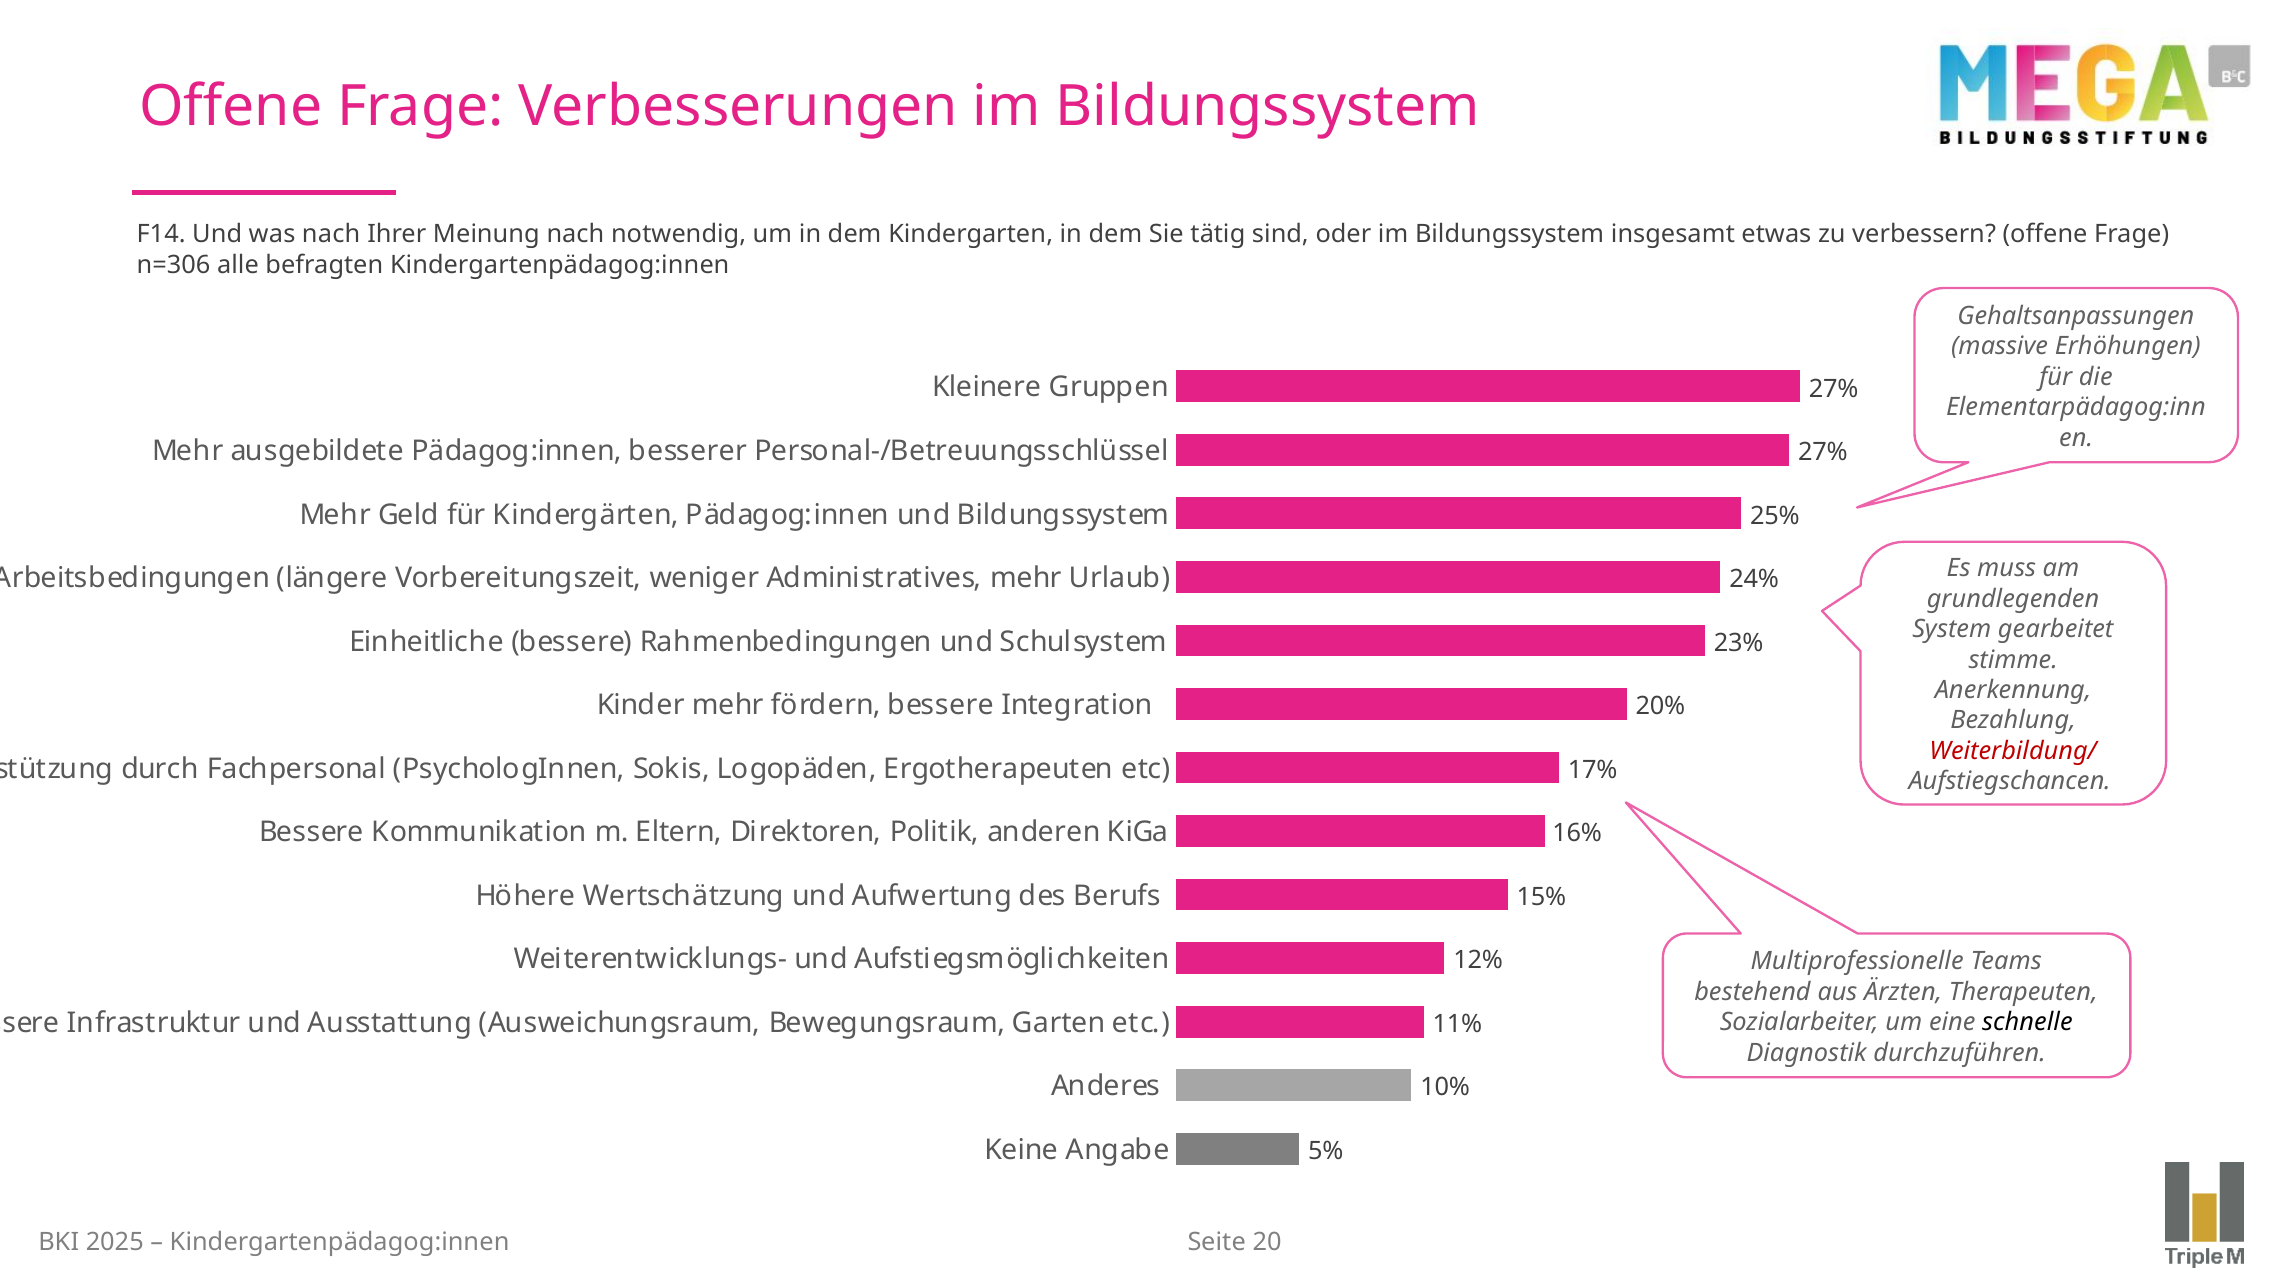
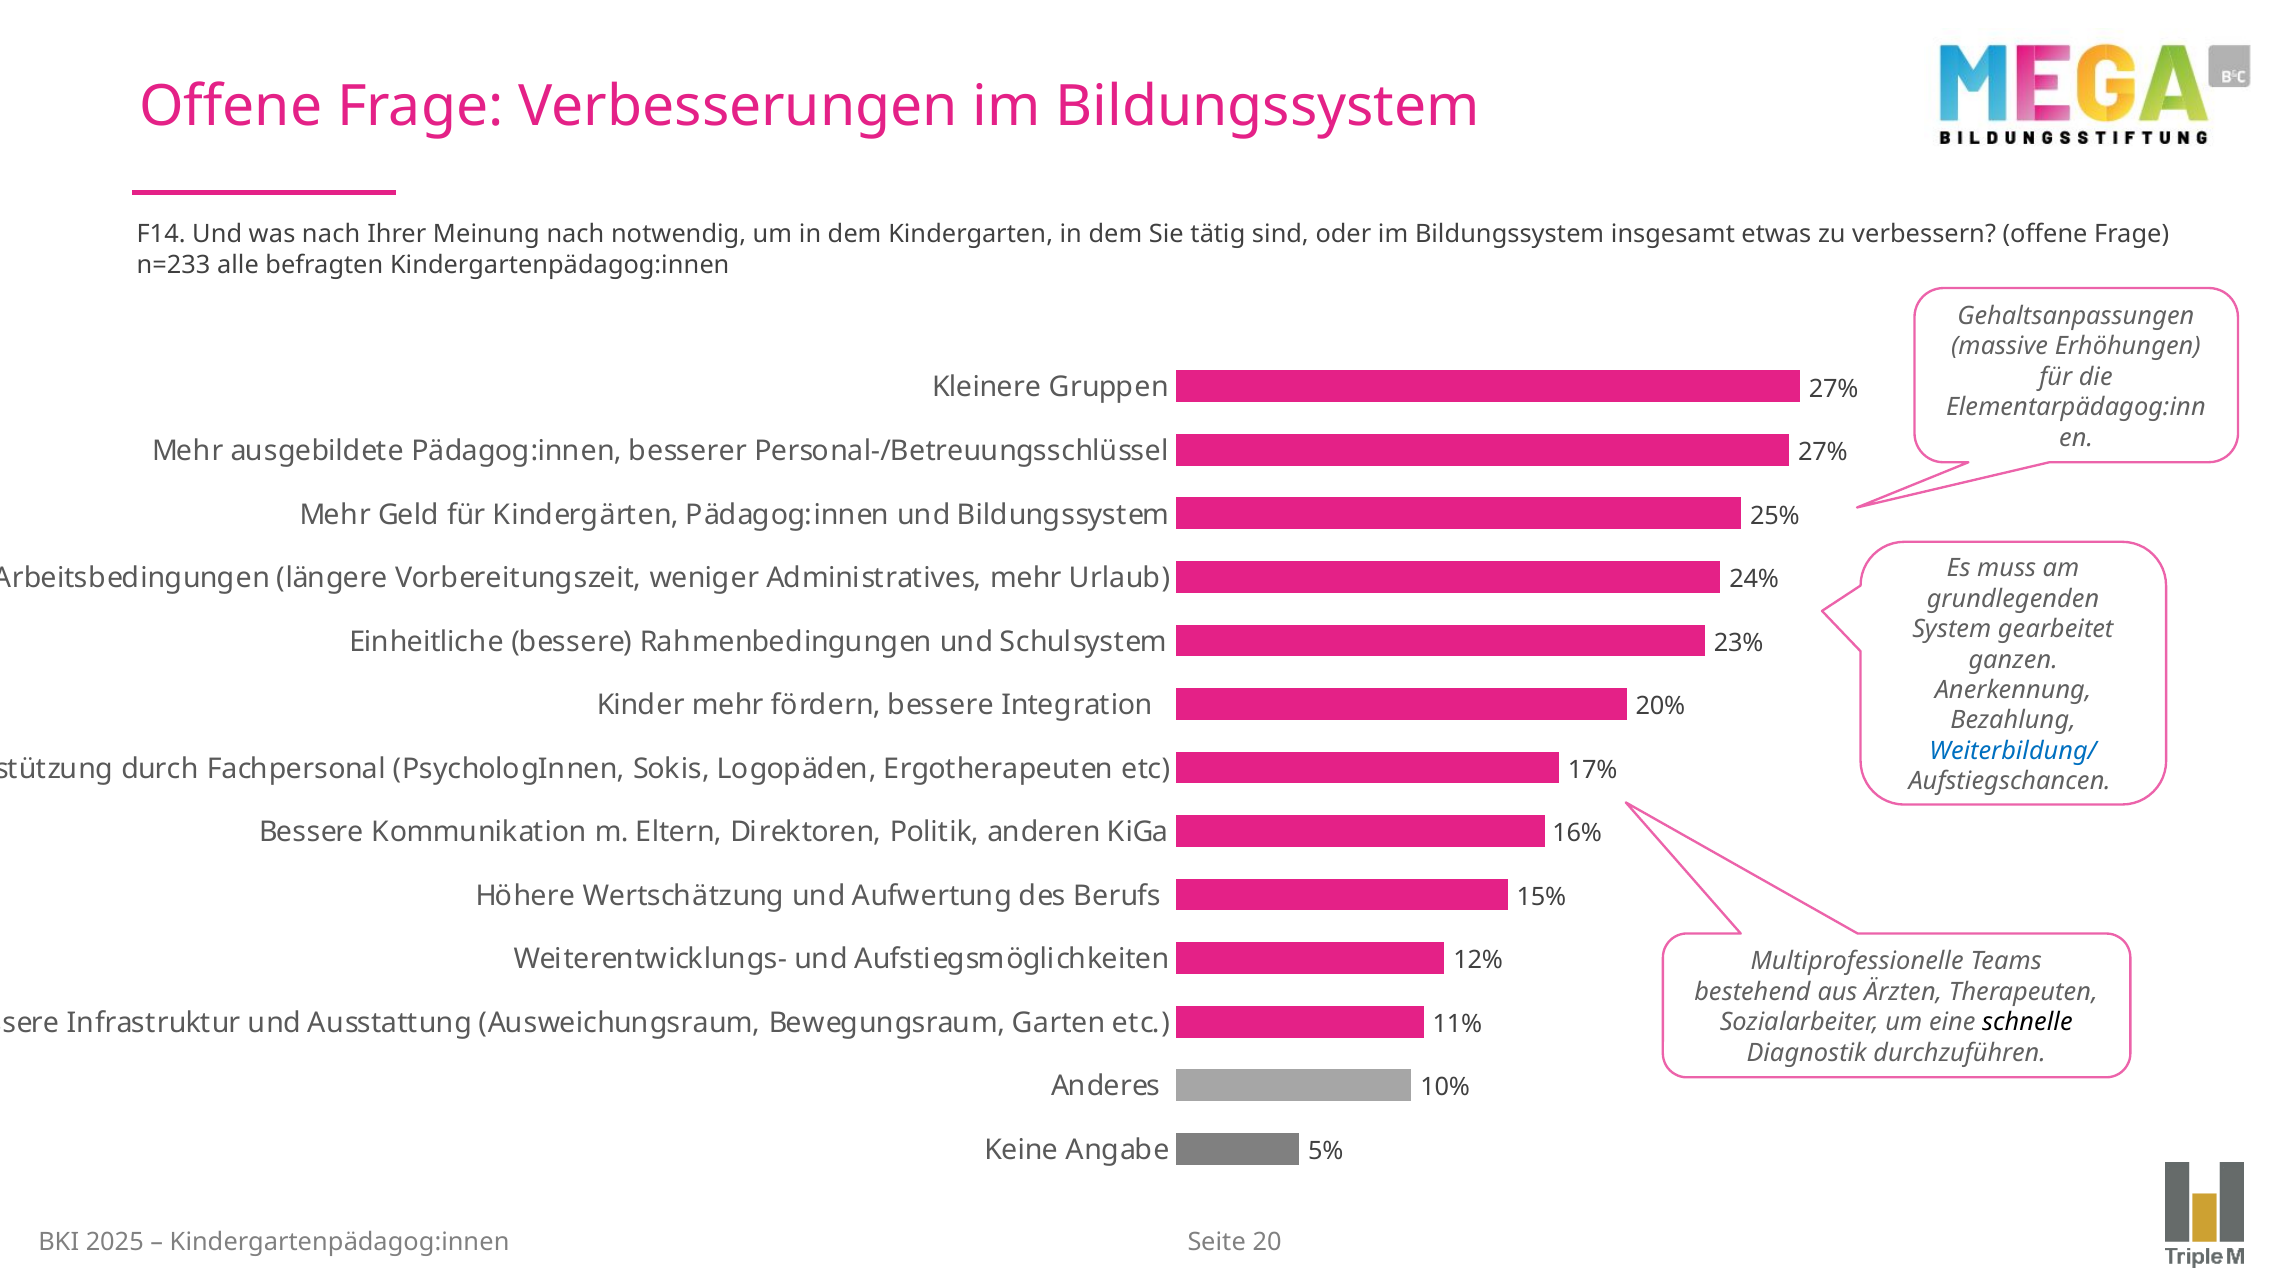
n=306: n=306 -> n=233
stimme: stimme -> ganzen
Weiterbildung/ colour: red -> blue
